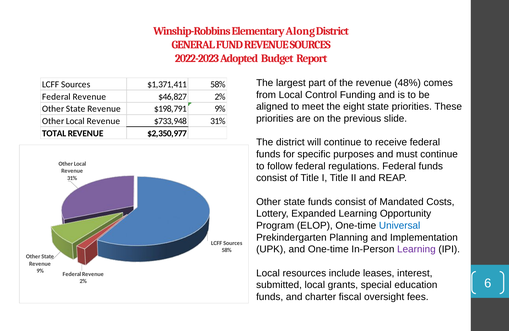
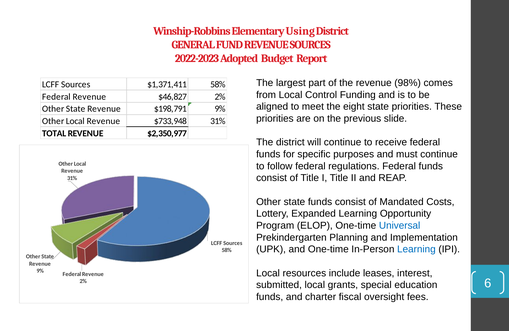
Along: Along -> Using
48%: 48% -> 98%
Learning at (416, 249) colour: purple -> blue
